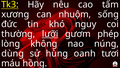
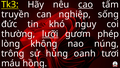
cao underline: none -> present
xương: xương -> truyền
nhuộm: nhuộm -> nghiệp
dùng: dùng -> trông
